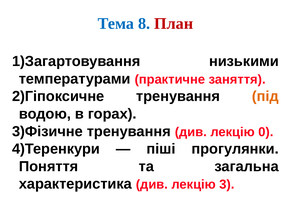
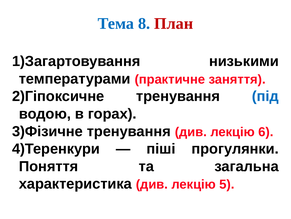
під colour: orange -> blue
0: 0 -> 6
3: 3 -> 5
